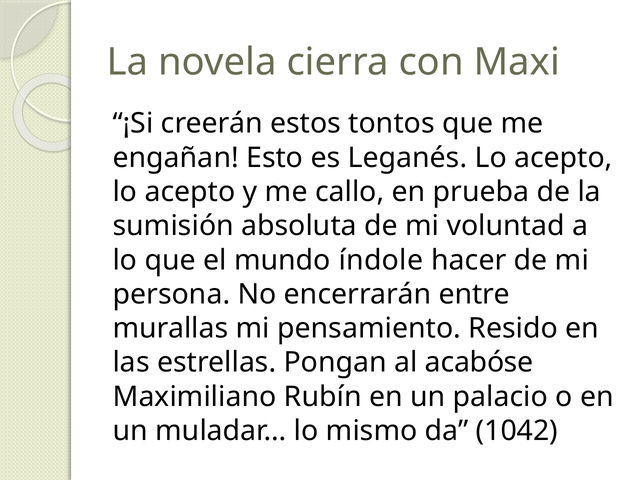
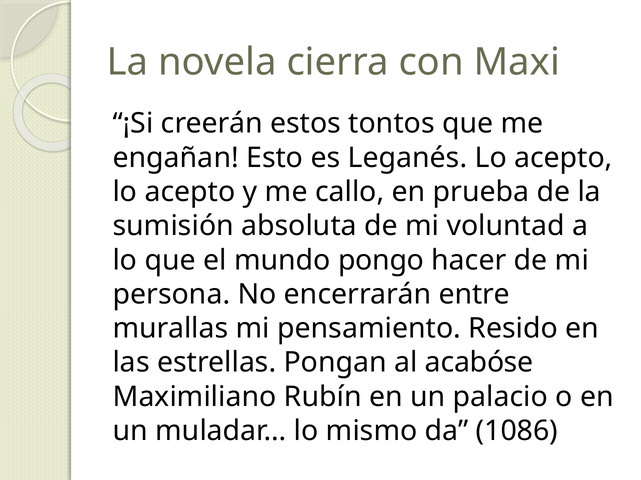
índole: índole -> pongo
1042: 1042 -> 1086
